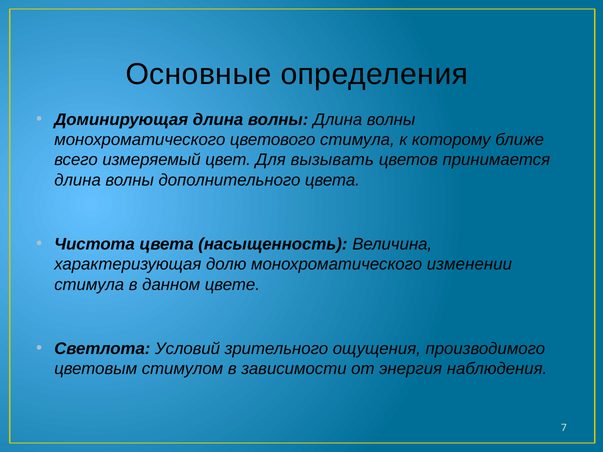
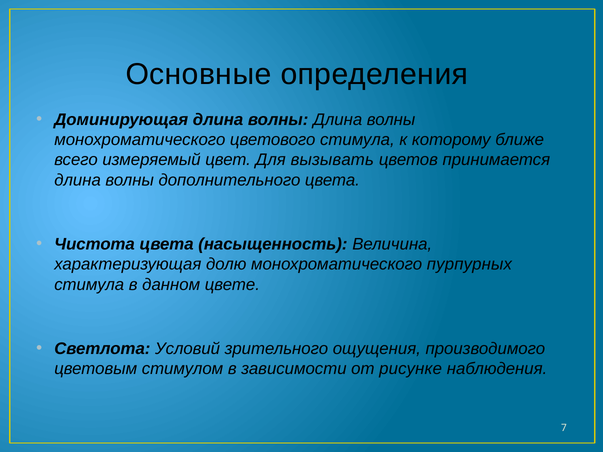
изменении: изменении -> пурпурных
энергия: энергия -> рисунке
